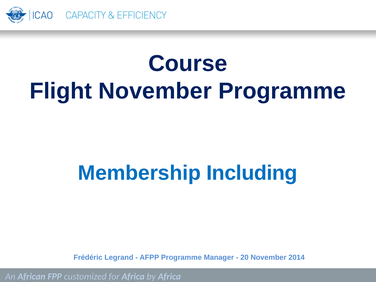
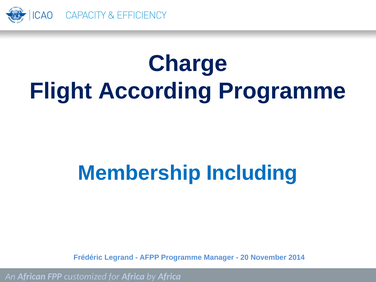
Course: Course -> Charge
Flight November: November -> According
